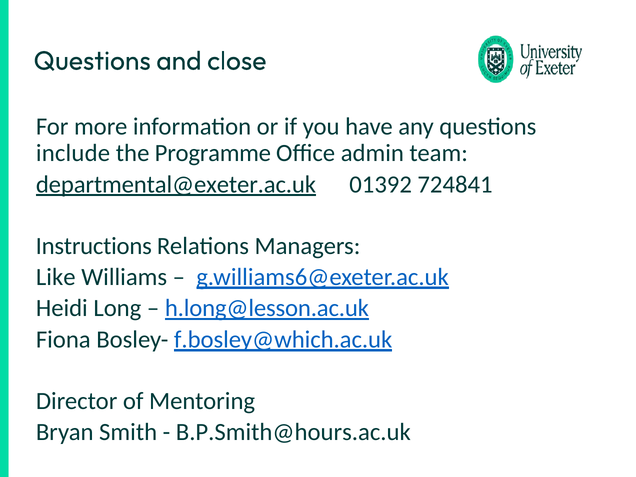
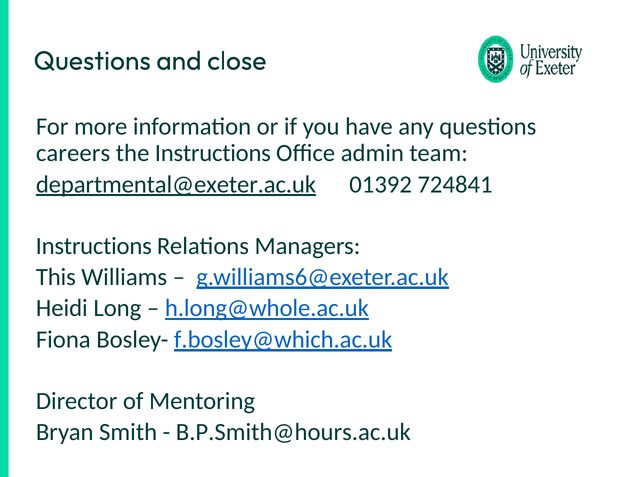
include: include -> careers
the Programme: Programme -> Instructions
Like: Like -> This
h.long@lesson.ac.uk: h.long@lesson.ac.uk -> h.long@whole.ac.uk
